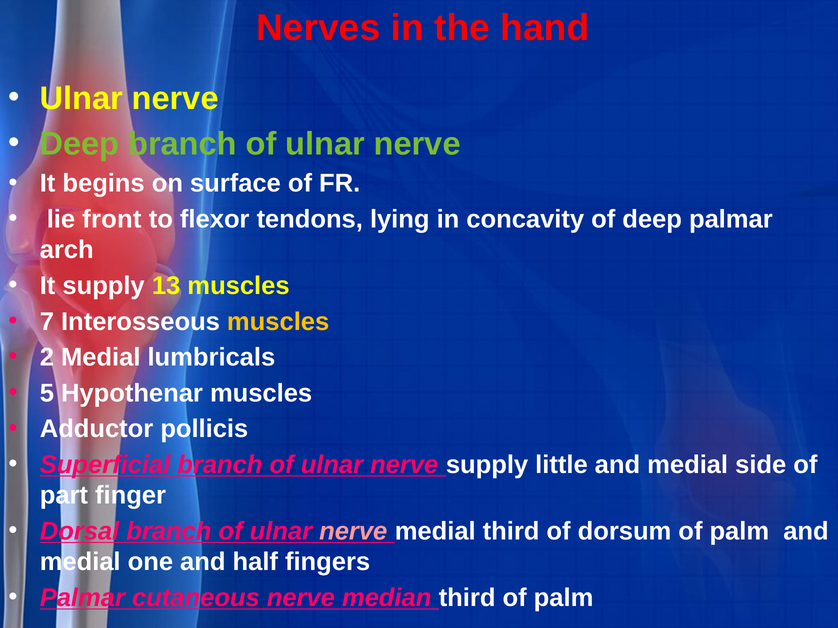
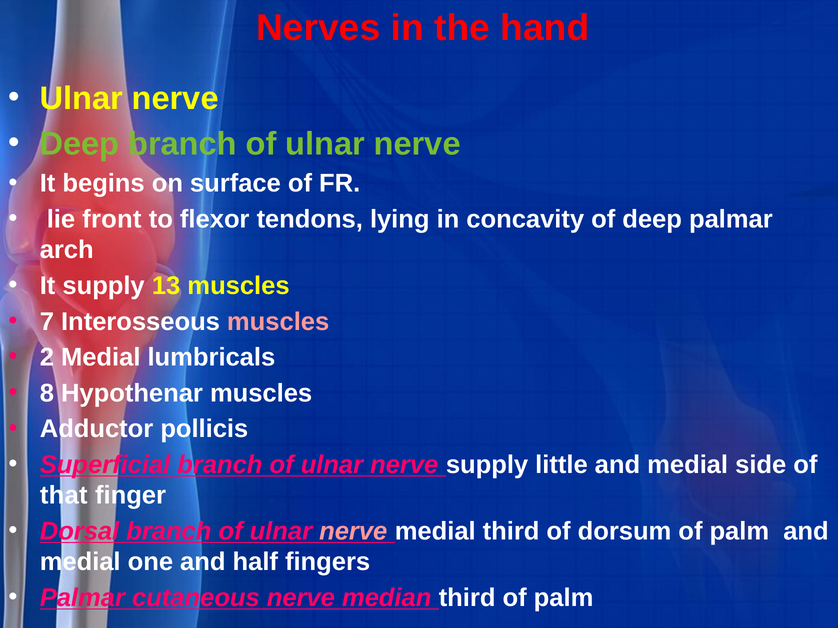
muscles at (278, 322) colour: yellow -> pink
5: 5 -> 8
part: part -> that
